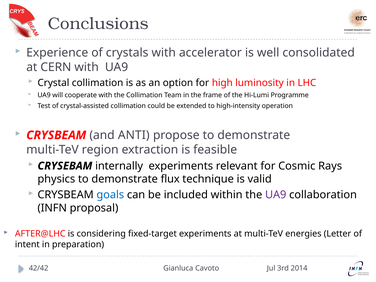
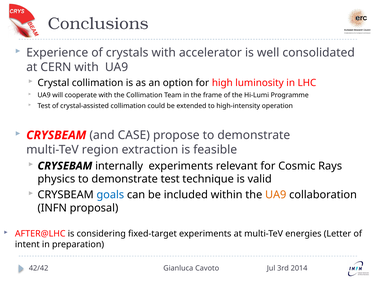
ANTI: ANTI -> CASE
demonstrate flux: flux -> test
UA9 at (276, 195) colour: purple -> orange
